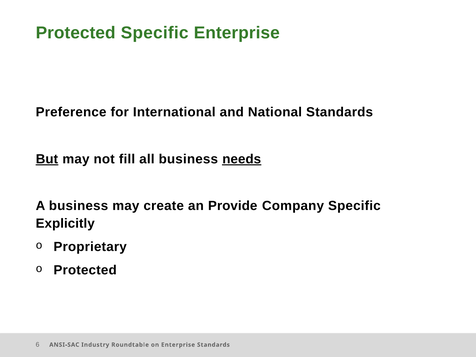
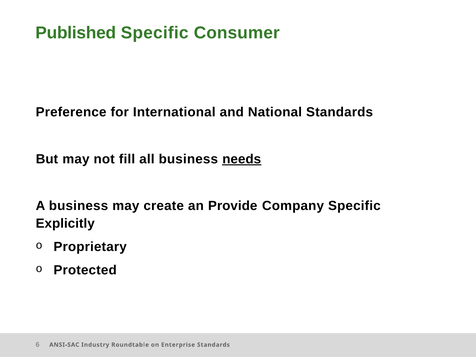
Protected at (76, 33): Protected -> Published
Specific Enterprise: Enterprise -> Consumer
But underline: present -> none
